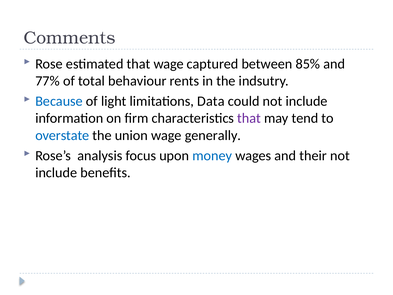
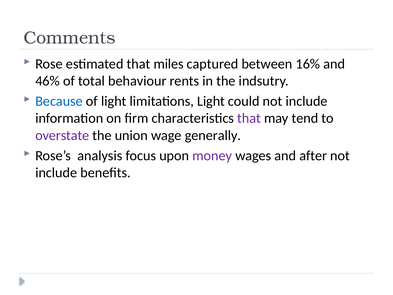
that wage: wage -> miles
85%: 85% -> 16%
77%: 77% -> 46%
limitations Data: Data -> Light
overstate colour: blue -> purple
money colour: blue -> purple
their: their -> after
